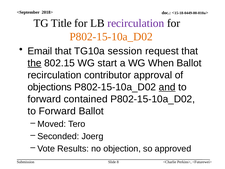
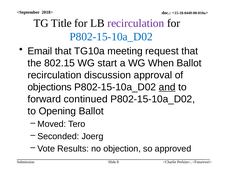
P802-15-10a_D02 at (111, 37) colour: orange -> blue
session: session -> meeting
the underline: present -> none
contributor: contributor -> discussion
contained: contained -> continued
Forward at (57, 111): Forward -> Opening
